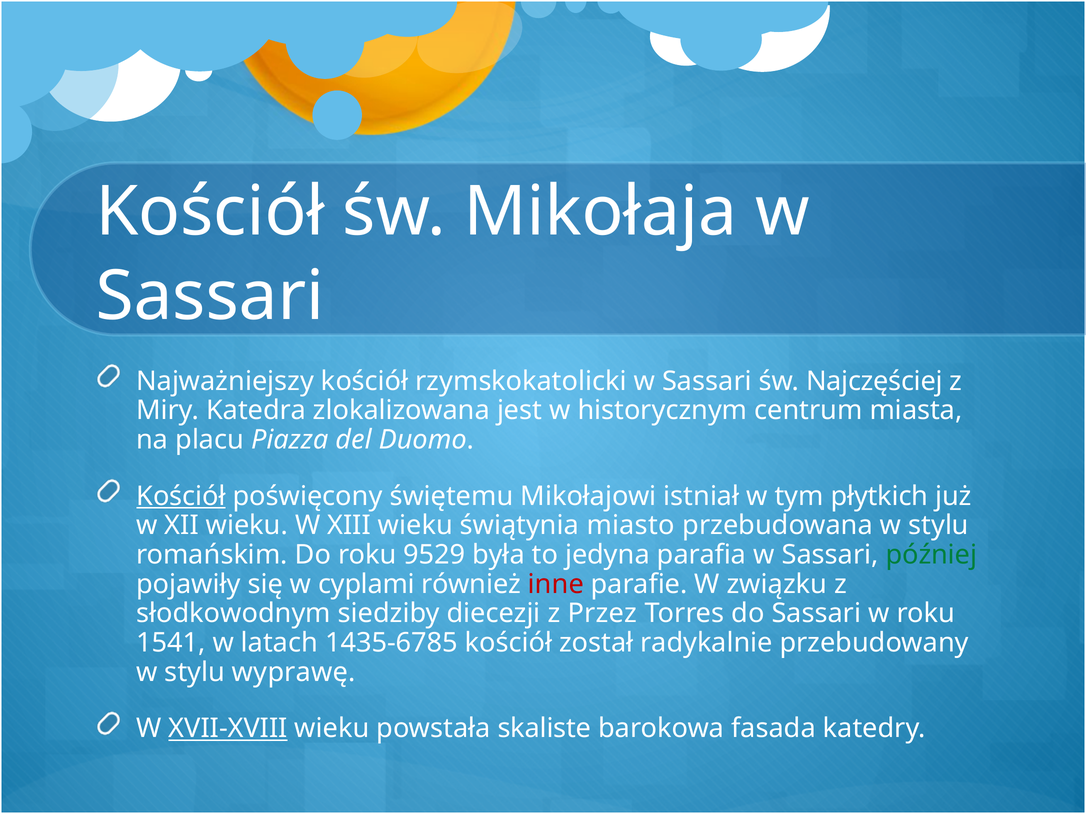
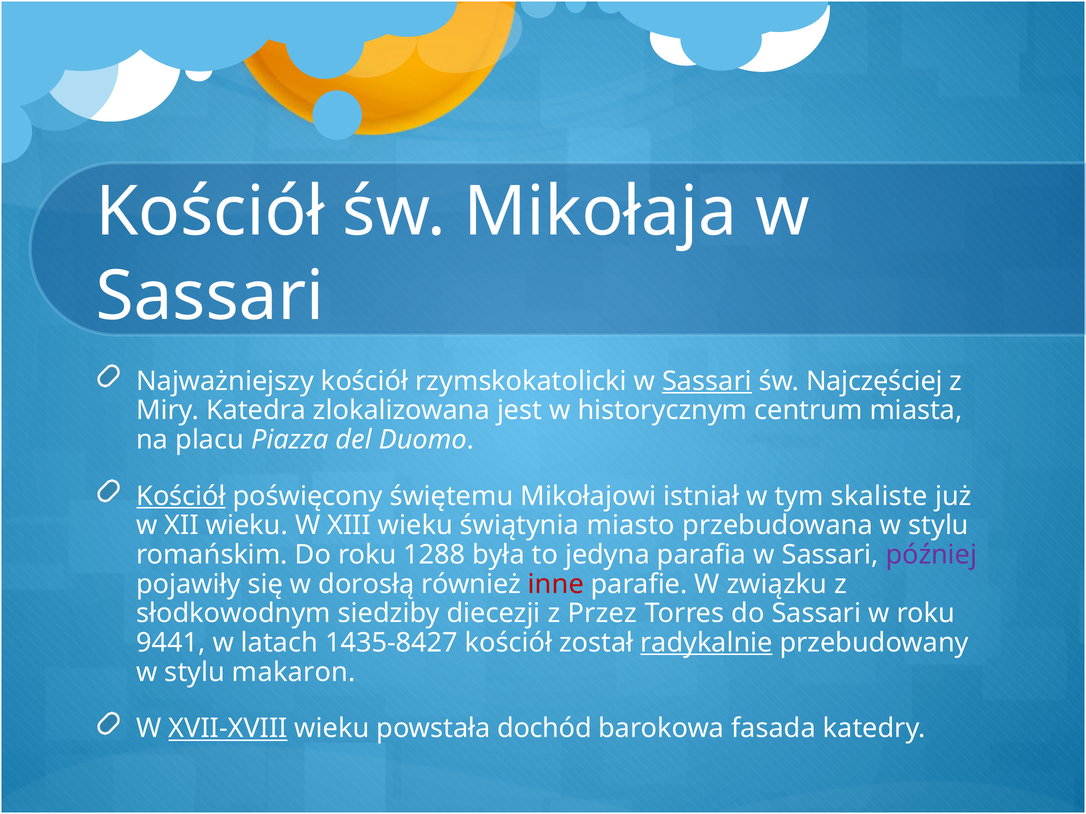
Sassari at (707, 381) underline: none -> present
płytkich: płytkich -> skaliste
9529: 9529 -> 1288
później colour: green -> purple
cyplami: cyplami -> dorosłą
1541: 1541 -> 9441
1435-6785: 1435-6785 -> 1435-8427
radykalnie underline: none -> present
wyprawę: wyprawę -> makaron
skaliste: skaliste -> dochód
